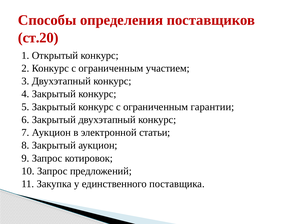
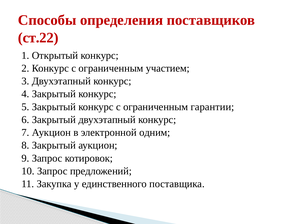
ст.20: ст.20 -> ст.22
статьи: статьи -> одним
